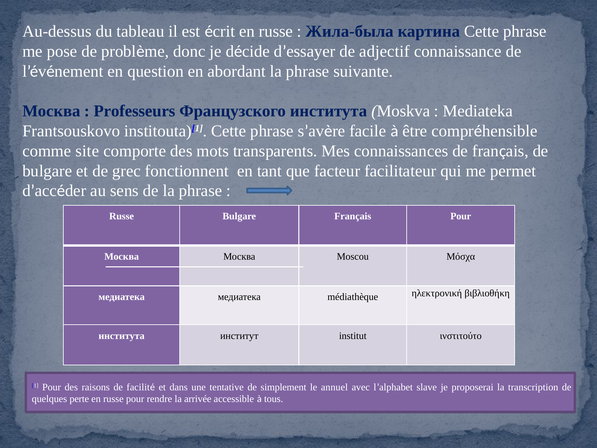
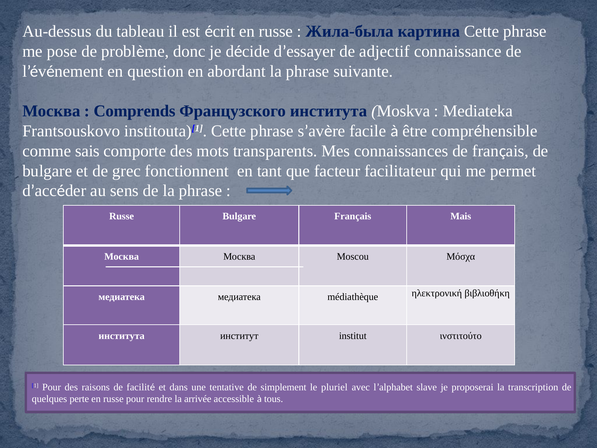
Professeurs: Professeurs -> Comprends
site: site -> sais
Français Pour: Pour -> Mais
annuel: annuel -> pluriel
